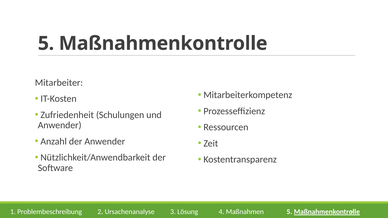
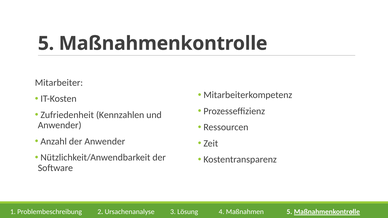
Schulungen: Schulungen -> Kennzahlen
